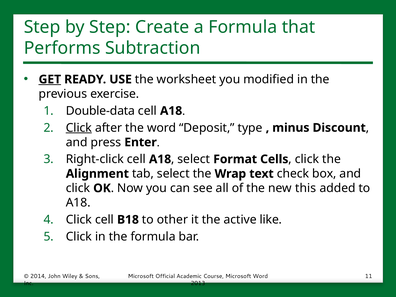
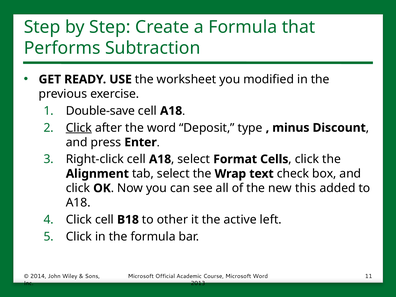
GET underline: present -> none
Double-data: Double-data -> Double-save
like: like -> left
